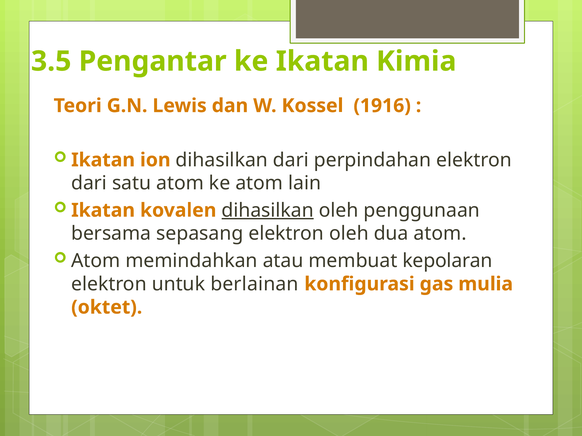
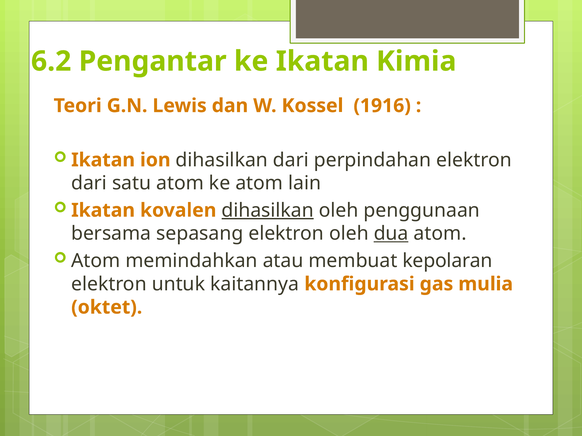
3.5: 3.5 -> 6.2
dua underline: none -> present
berlainan: berlainan -> kaitannya
